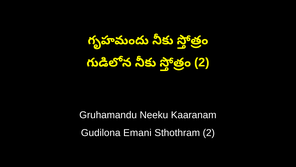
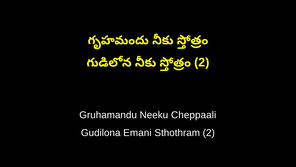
Kaaranam: Kaaranam -> Cheppaali
